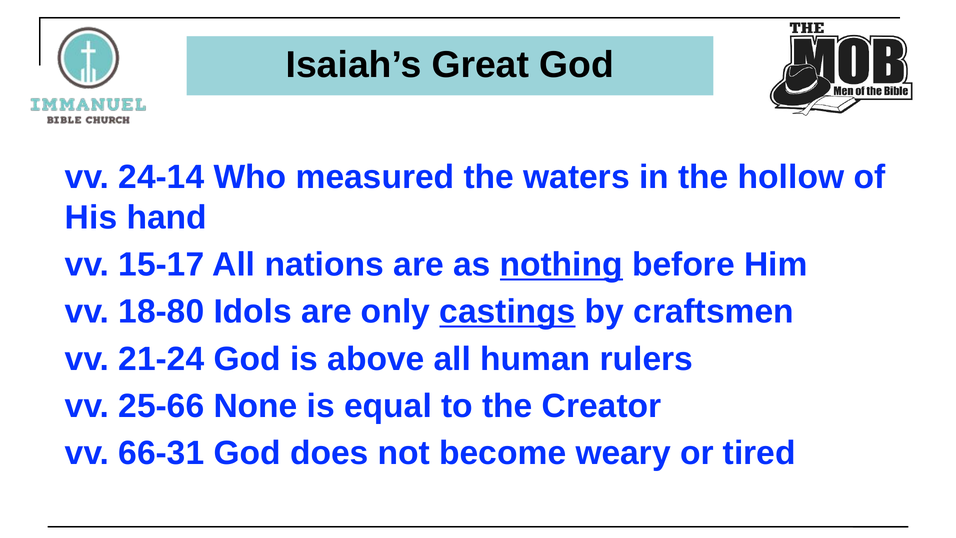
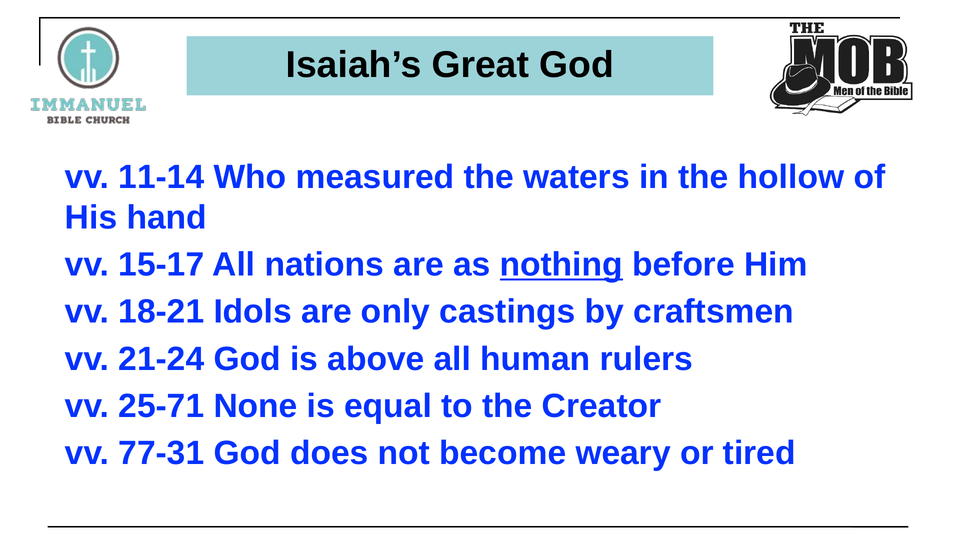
24-14: 24-14 -> 11-14
18-80: 18-80 -> 18-21
castings underline: present -> none
25-66: 25-66 -> 25-71
66-31: 66-31 -> 77-31
